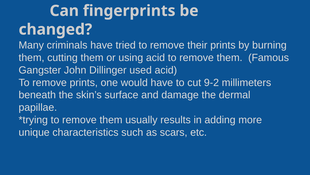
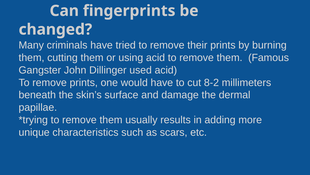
9-2: 9-2 -> 8-2
